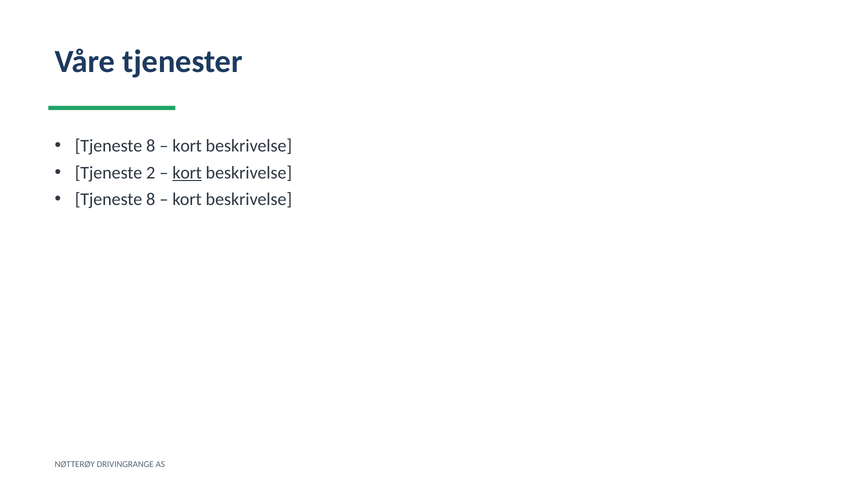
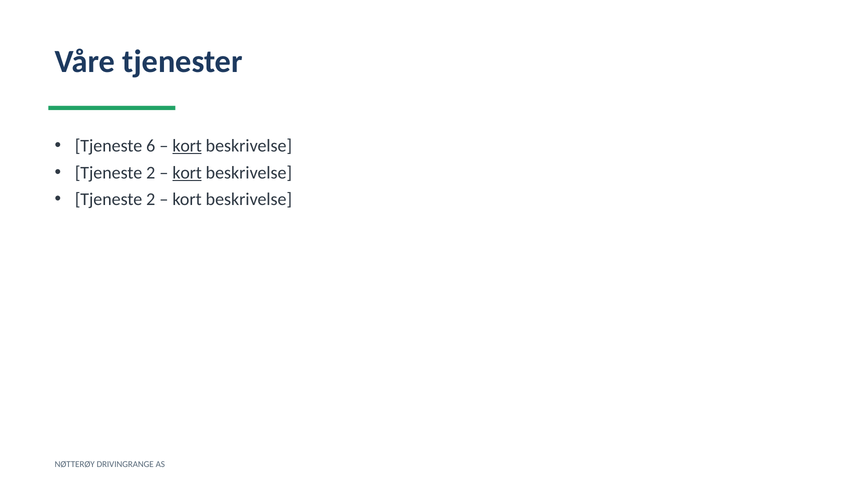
8 at (151, 146): 8 -> 6
kort at (187, 146) underline: none -> present
8 at (151, 199): 8 -> 2
